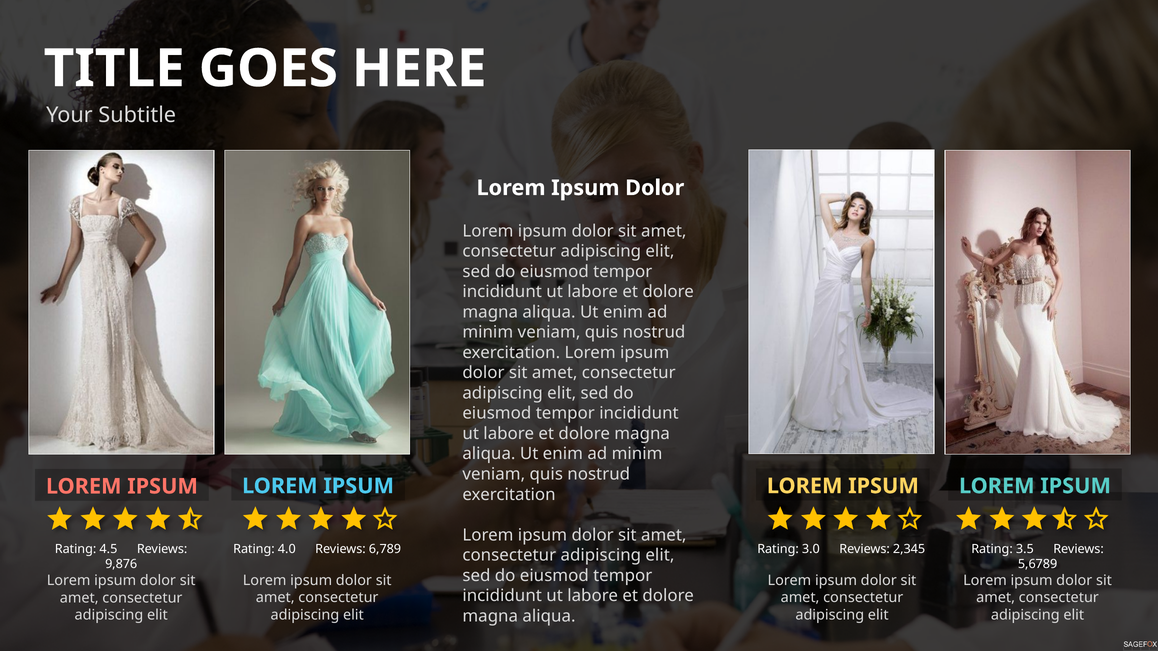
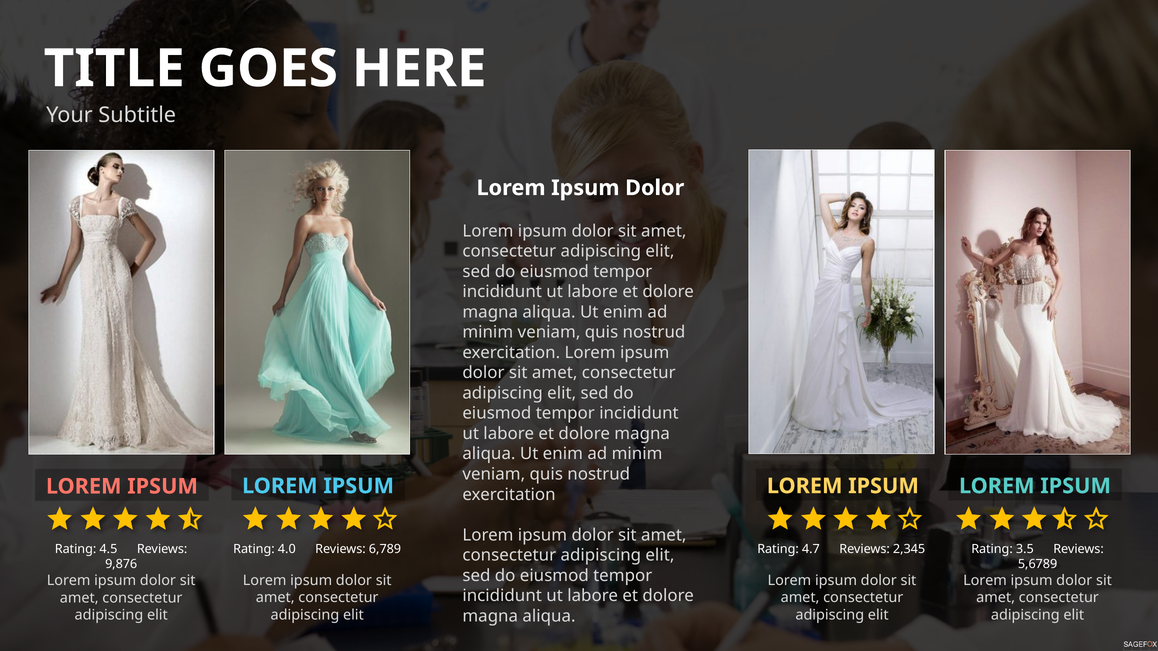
3.0: 3.0 -> 4.7
